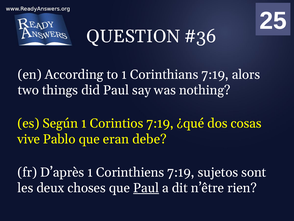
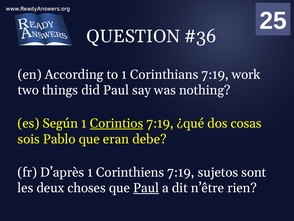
alors: alors -> work
Corintios underline: none -> present
vive: vive -> sois
